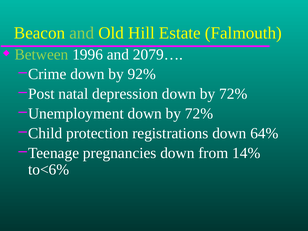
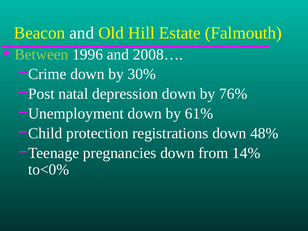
and at (82, 33) colour: light green -> white
2079…: 2079… -> 2008…
92%: 92% -> 30%
depression down by 72%: 72% -> 76%
Unemployment down by 72%: 72% -> 61%
64%: 64% -> 48%
to<6%: to<6% -> to<0%
